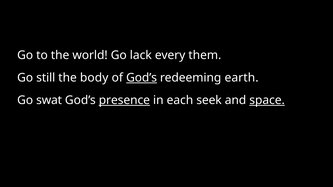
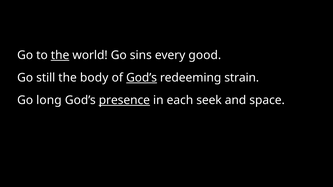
the at (60, 55) underline: none -> present
lack: lack -> sins
them: them -> good
earth: earth -> strain
swat: swat -> long
space underline: present -> none
